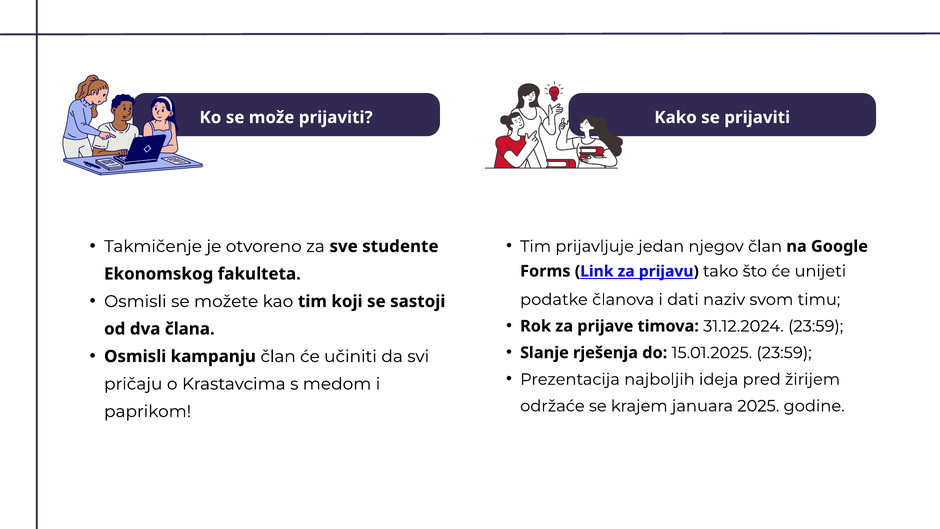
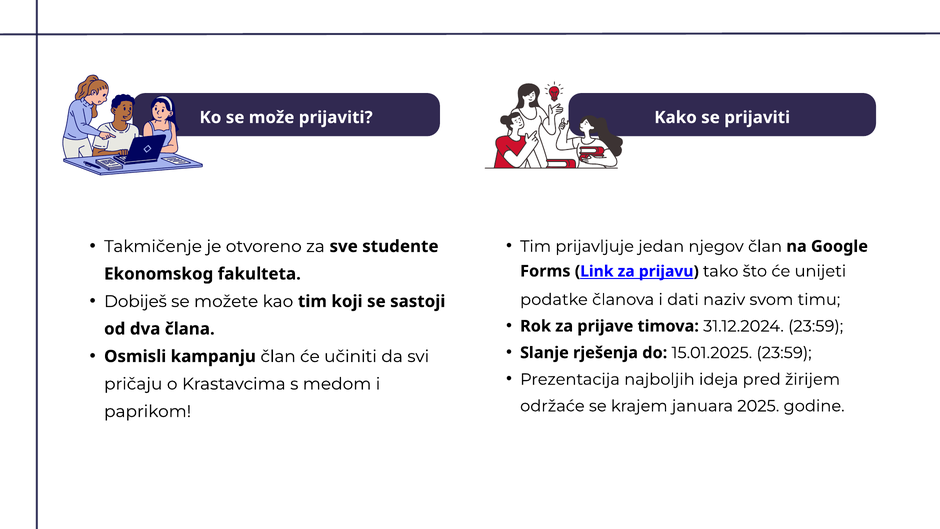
Osmisli at (135, 301): Osmisli -> Dobiješ
